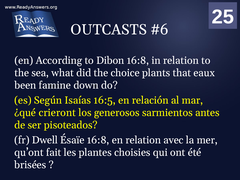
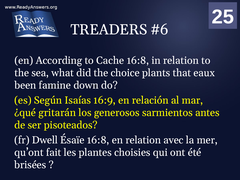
OUTCASTS: OUTCASTS -> TREADERS
Dibon: Dibon -> Cache
16:5: 16:5 -> 16:9
crieront: crieront -> gritarán
